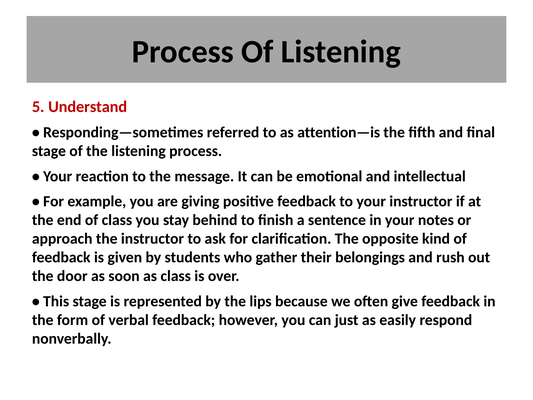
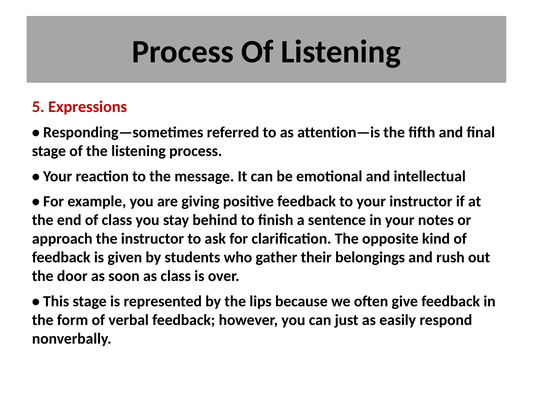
Understand: Understand -> Expressions
